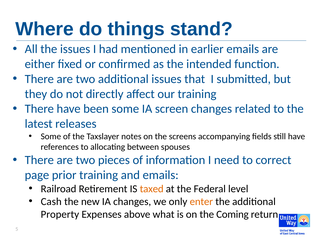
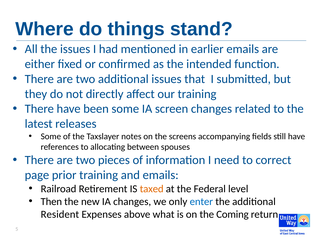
Cash: Cash -> Then
enter colour: orange -> blue
Property: Property -> Resident
